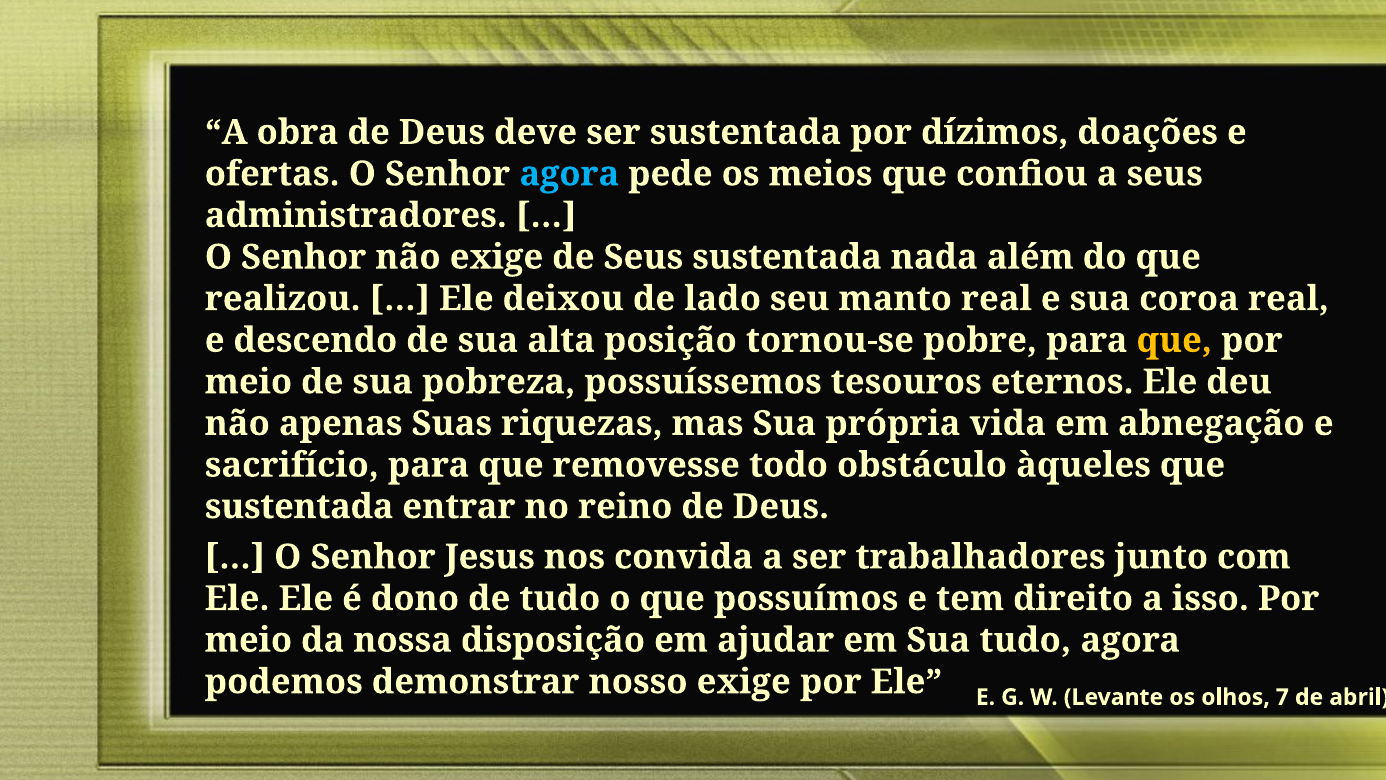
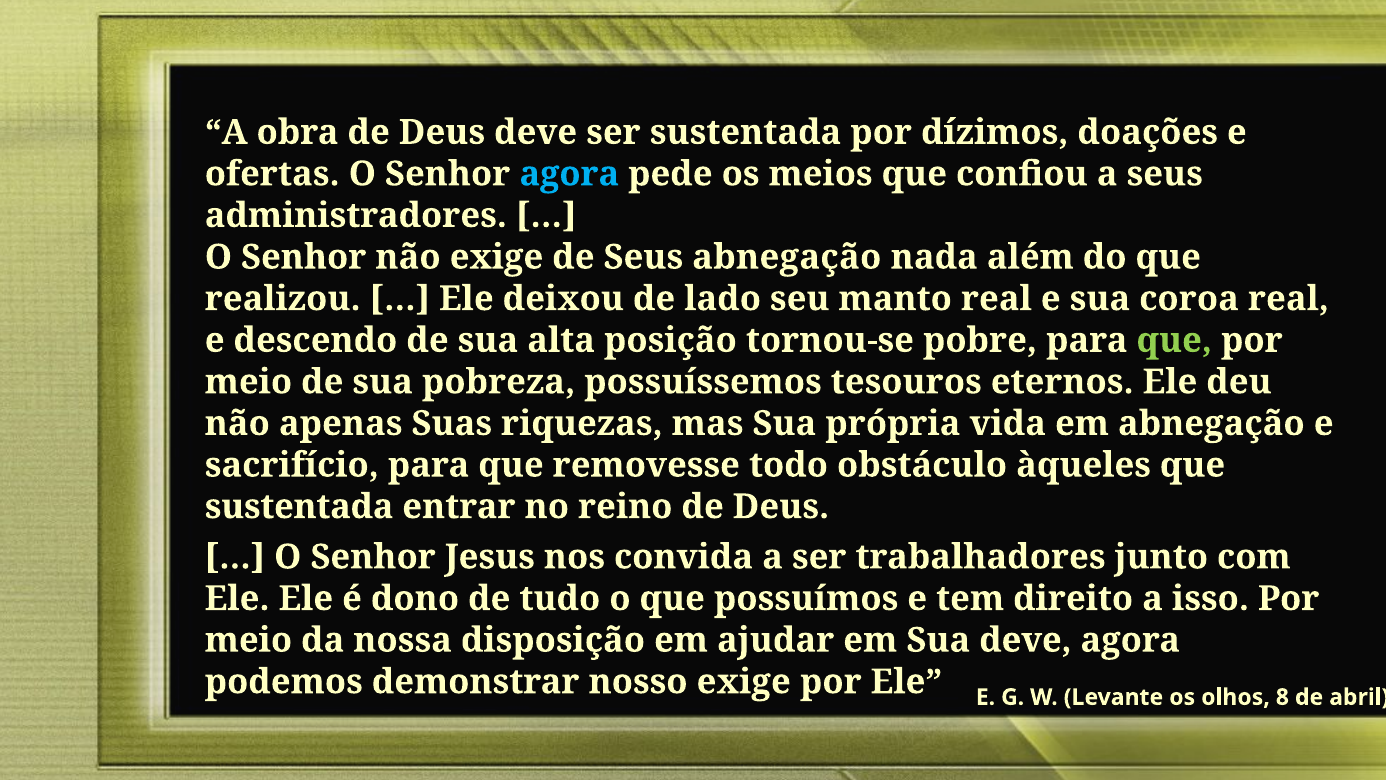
Seus sustentada: sustentada -> abnegação
que at (1174, 340) colour: yellow -> light green
Sua tudo: tudo -> deve
7: 7 -> 8
